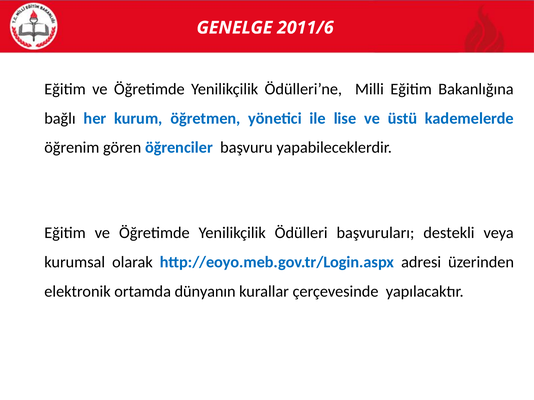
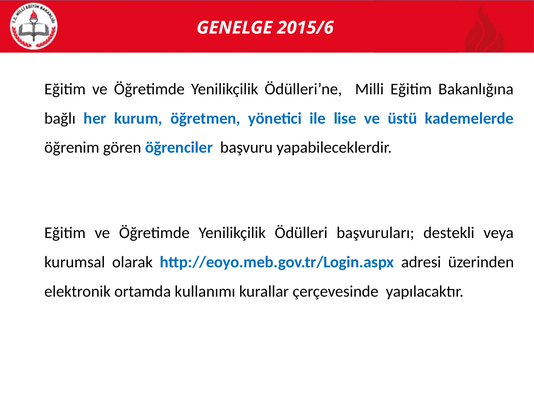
2011/6: 2011/6 -> 2015/6
dünyanın: dünyanın -> kullanımı
